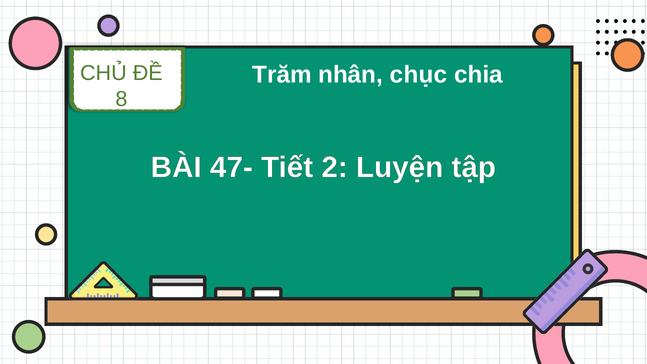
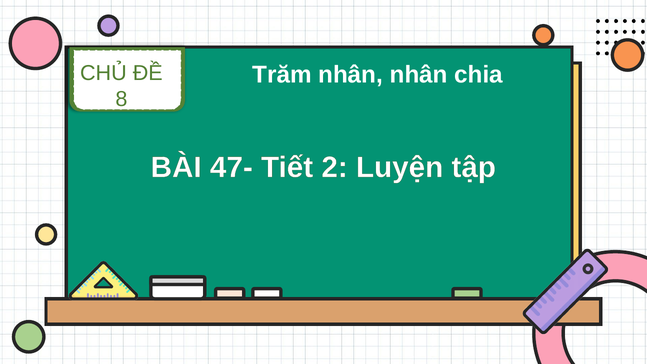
nhân chục: chục -> nhân
